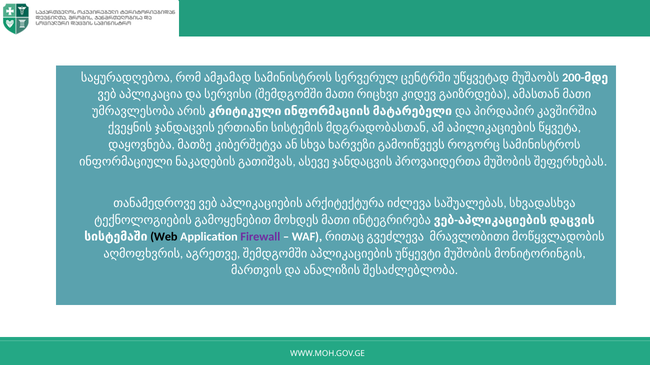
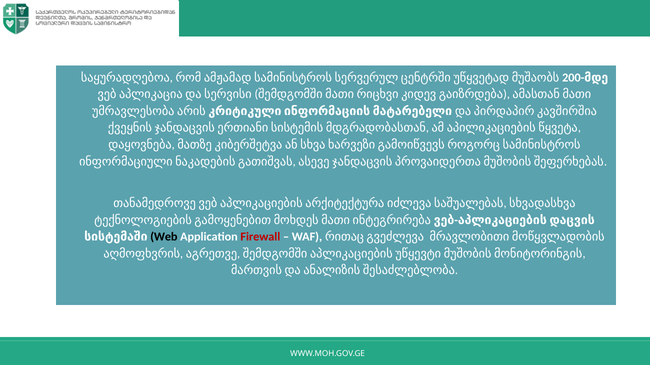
Firewall colour: purple -> red
